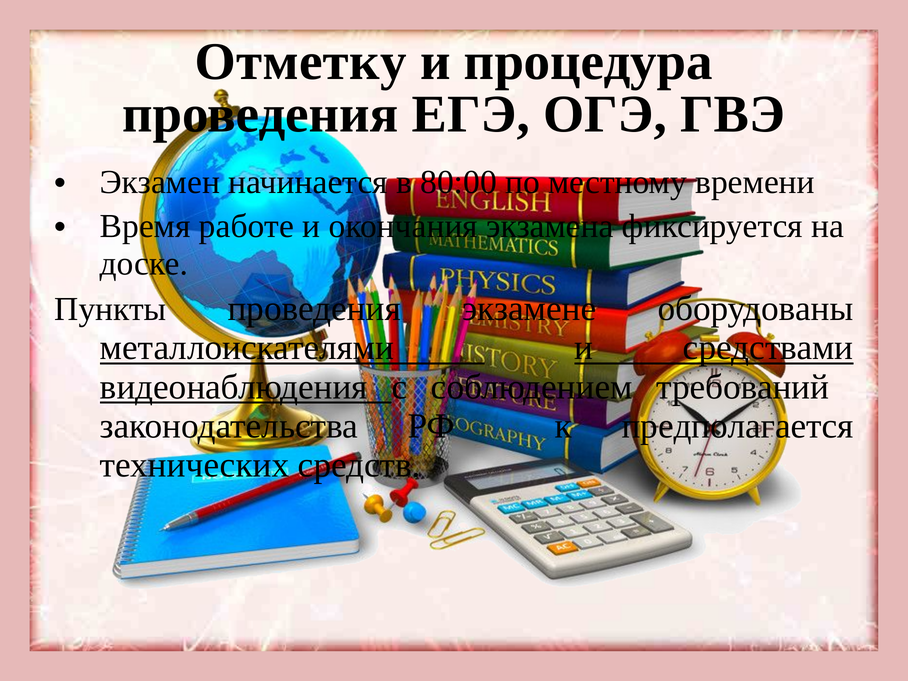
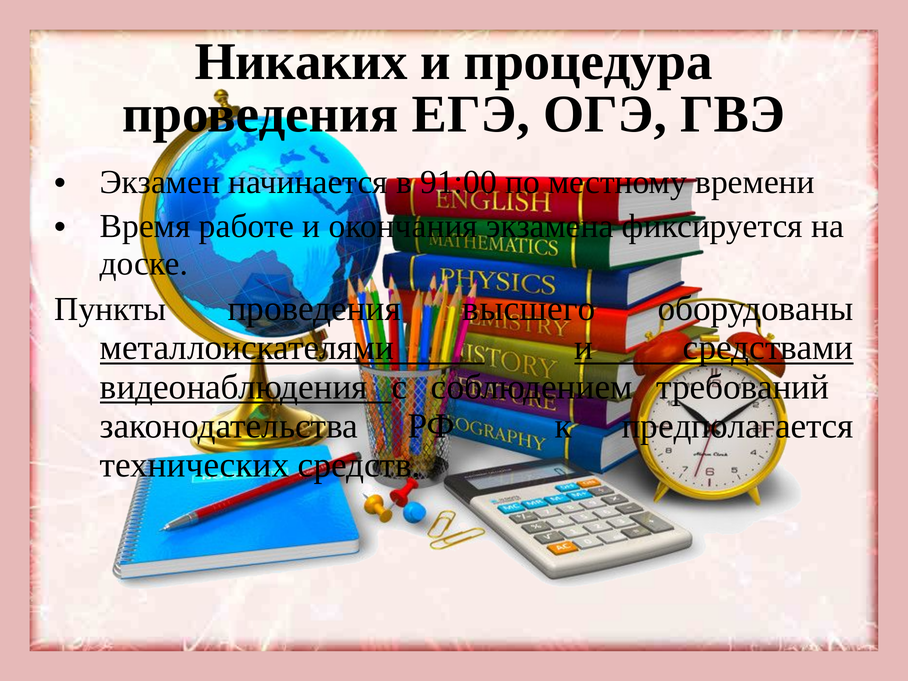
Отметку: Отметку -> Никаких
80:00: 80:00 -> 91:00
экзамене: экзамене -> высшего
